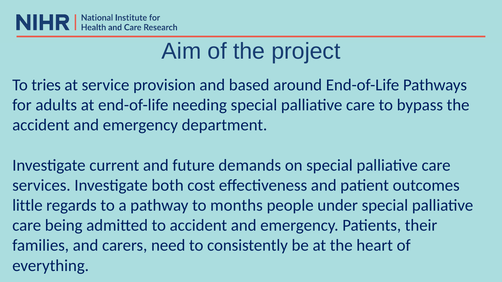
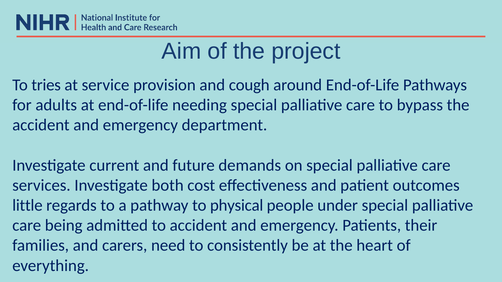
based: based -> cough
months: months -> physical
